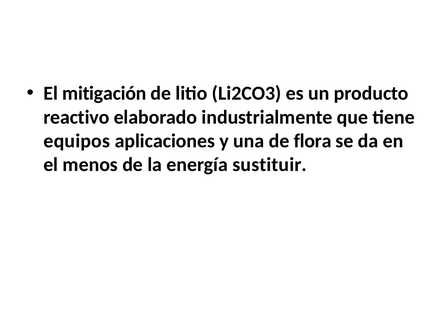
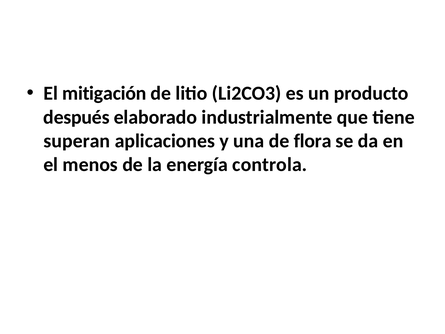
reactivo: reactivo -> después
equipos: equipos -> superan
sustituir: sustituir -> controla
